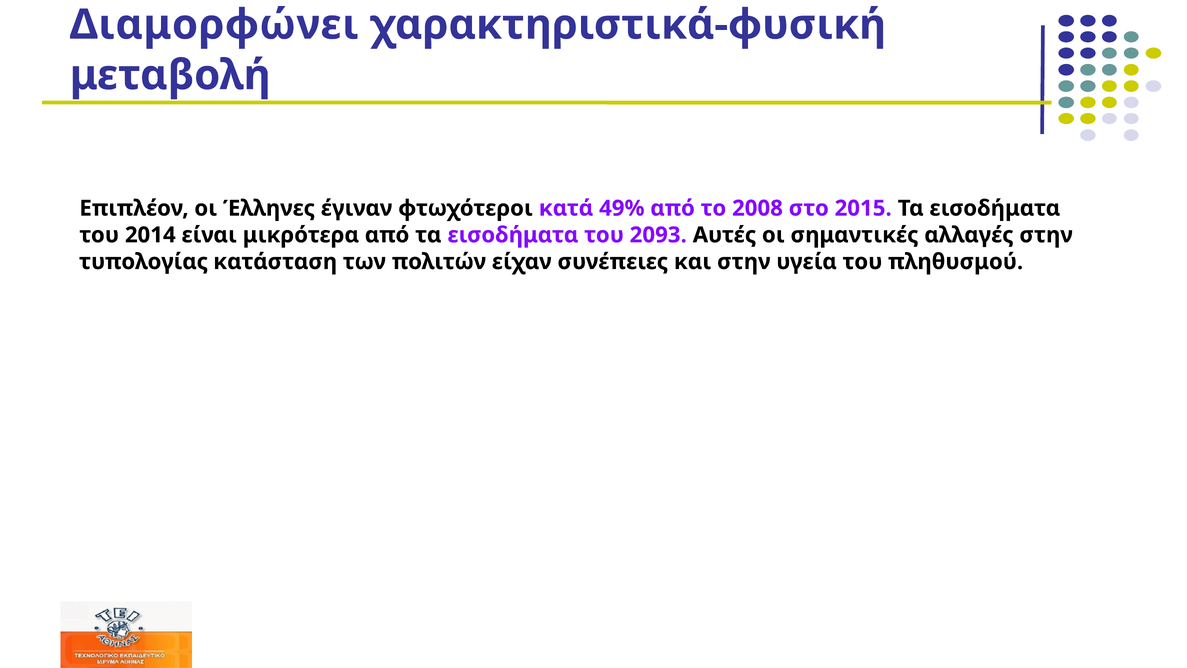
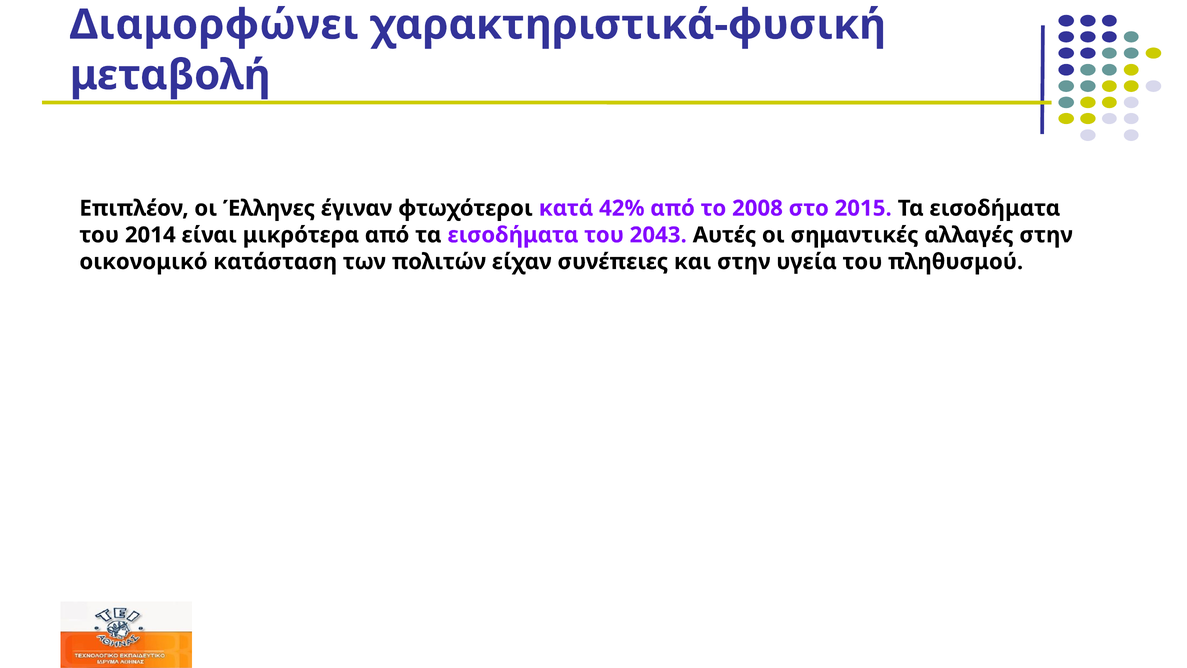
49%: 49% -> 42%
2093: 2093 -> 2043
τυπολογίας: τυπολογίας -> οικονομικό
